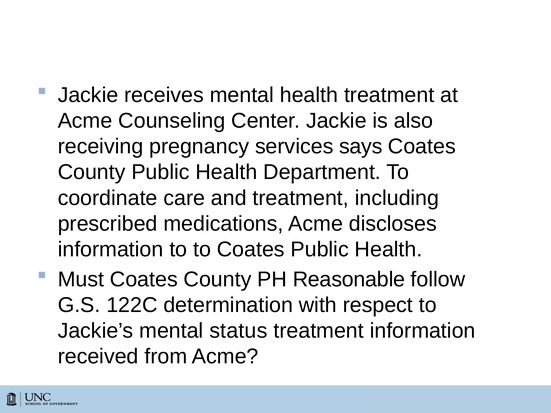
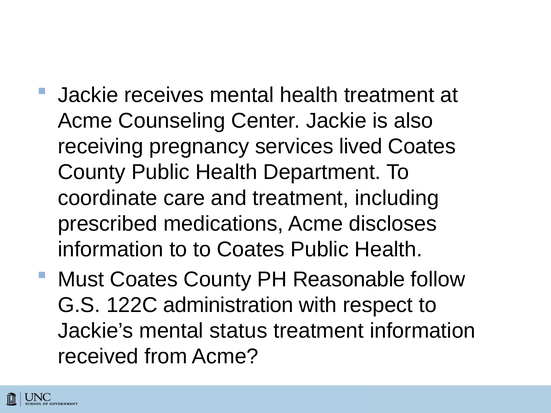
says: says -> lived
determination: determination -> administration
